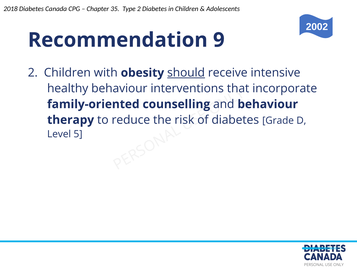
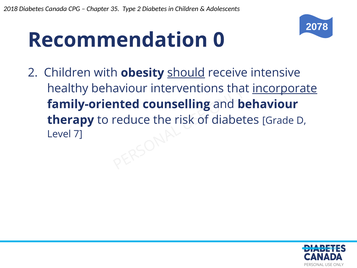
2002: 2002 -> 2078
9: 9 -> 0
incorporate underline: none -> present
5: 5 -> 7
